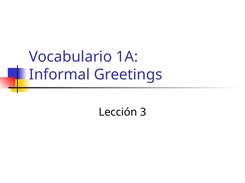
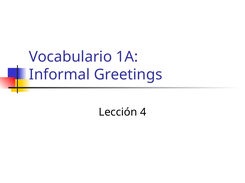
3: 3 -> 4
